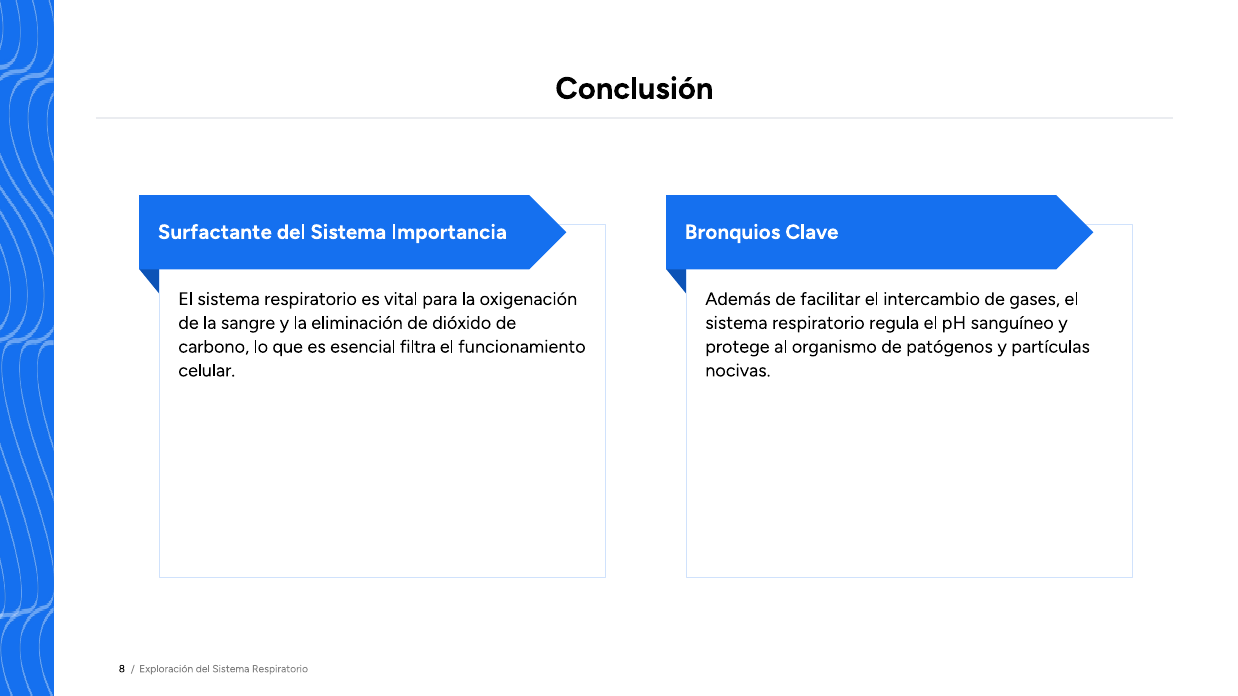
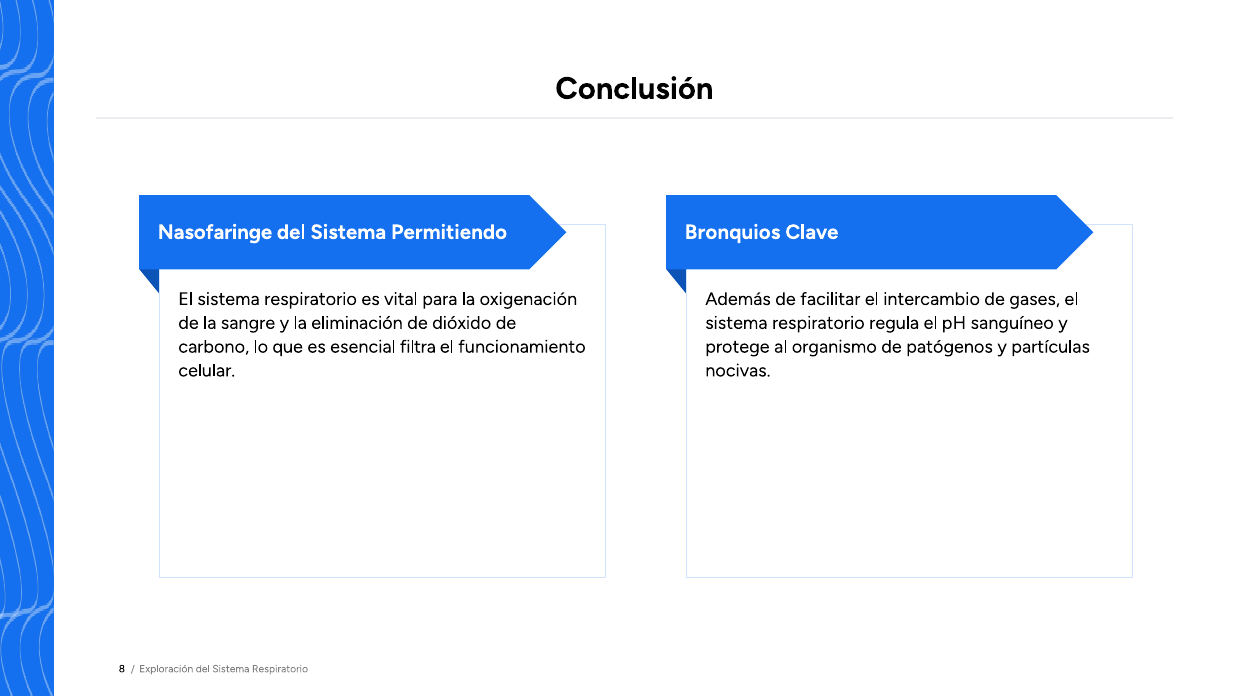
Surfactante: Surfactante -> Nasofaringe
Importancia: Importancia -> Permitiendo
